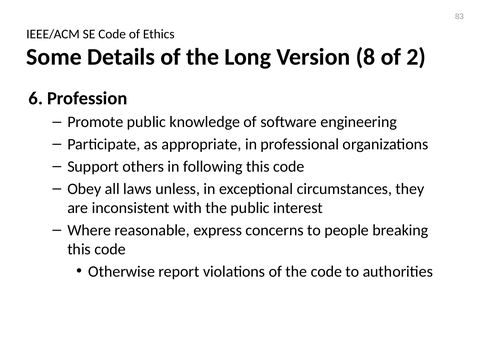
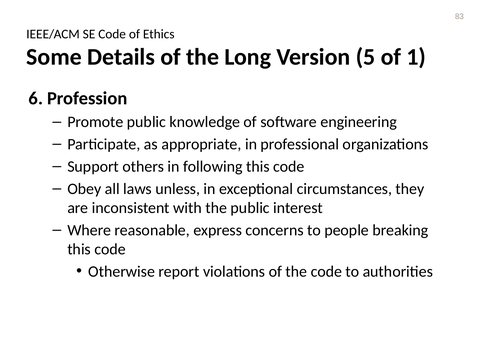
8: 8 -> 5
2: 2 -> 1
